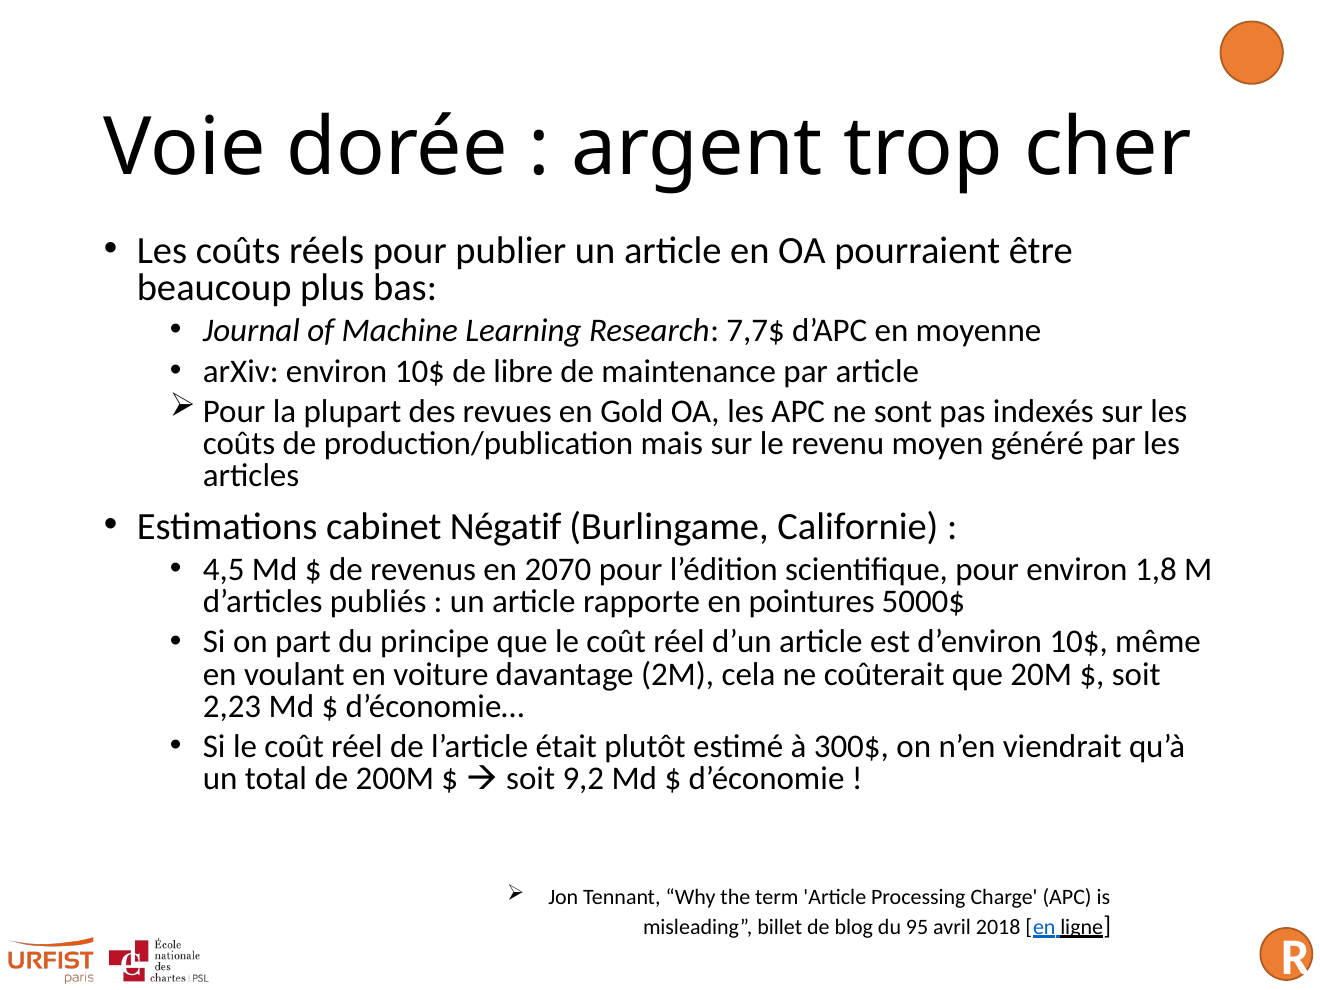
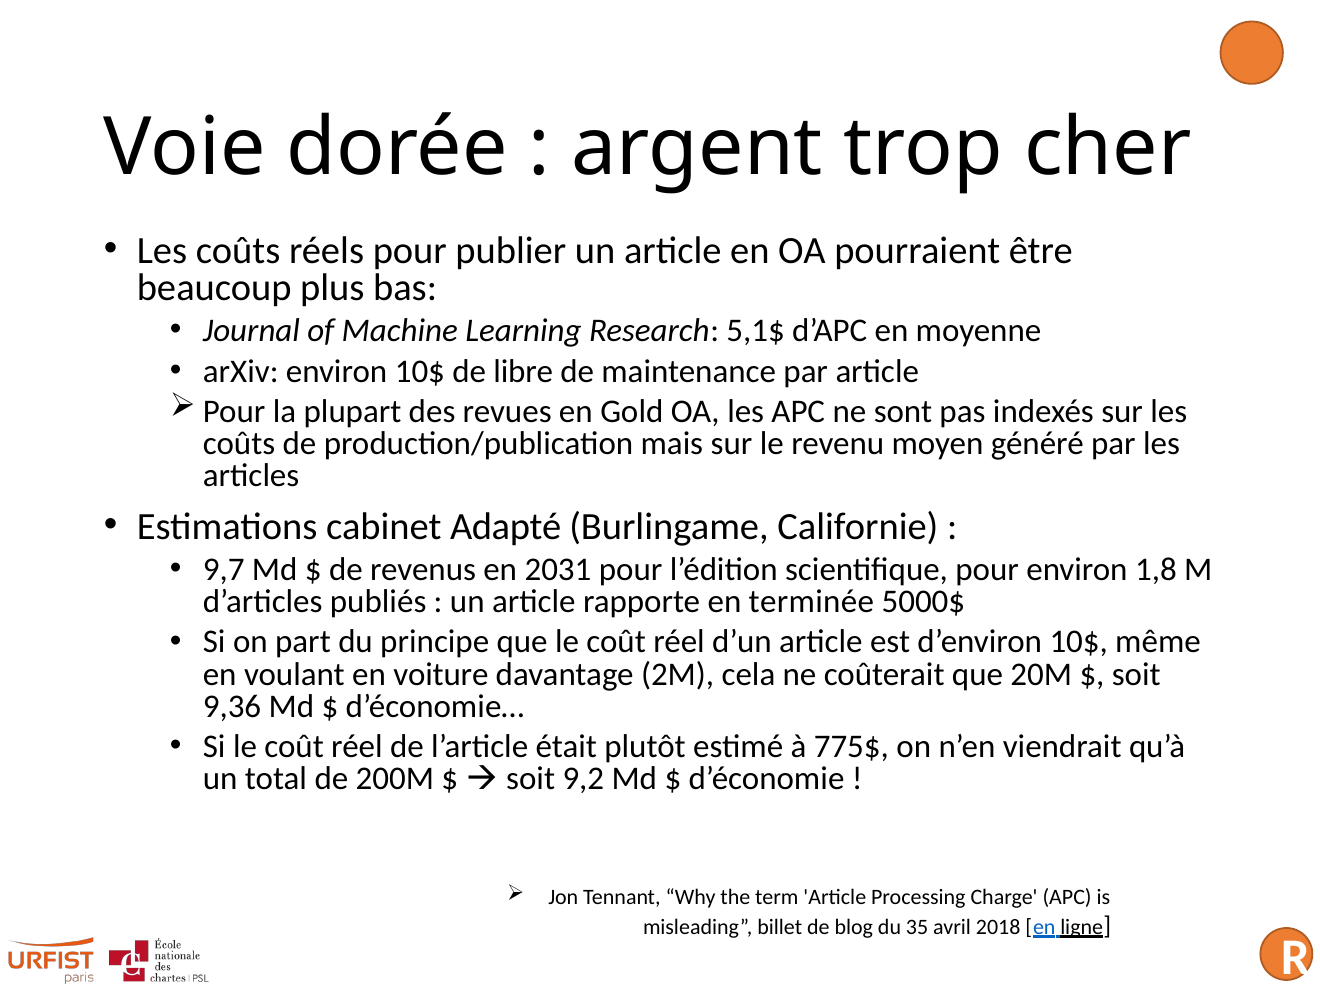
7,7$: 7,7$ -> 5,1$
Négatif: Négatif -> Adapté
4,5: 4,5 -> 9,7
2070: 2070 -> 2031
pointures: pointures -> terminée
2,23: 2,23 -> 9,36
300$: 300$ -> 775$
95: 95 -> 35
